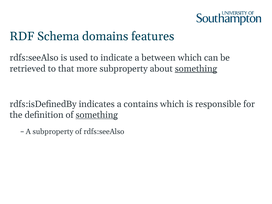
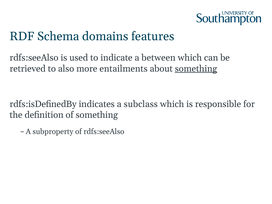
that: that -> also
more subproperty: subproperty -> entailments
contains: contains -> subclass
something at (97, 115) underline: present -> none
